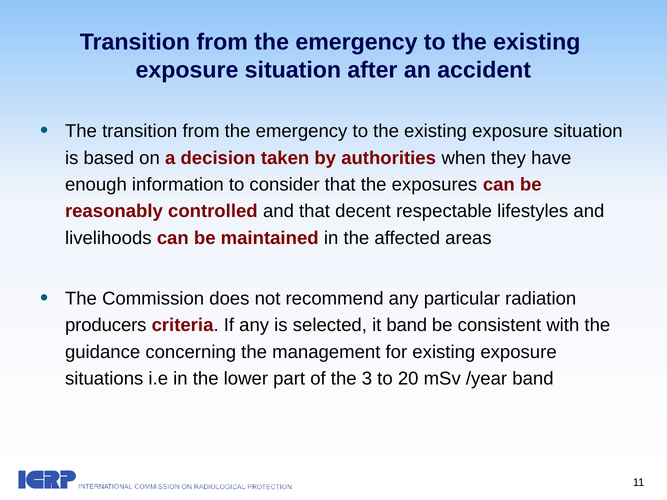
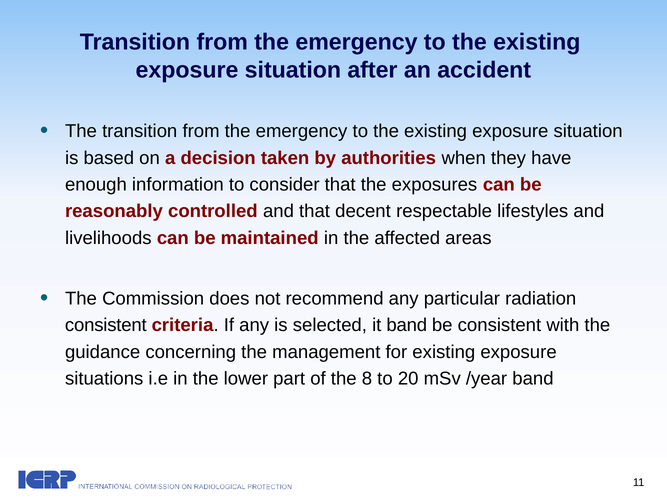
producers at (106, 326): producers -> consistent
3: 3 -> 8
